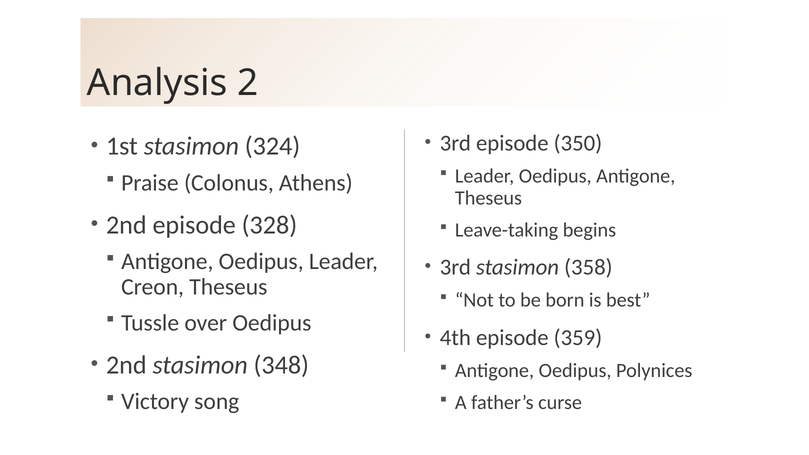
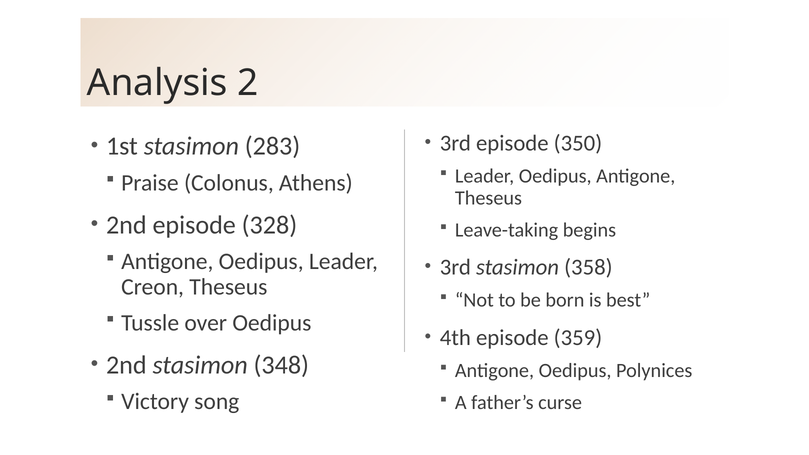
324: 324 -> 283
